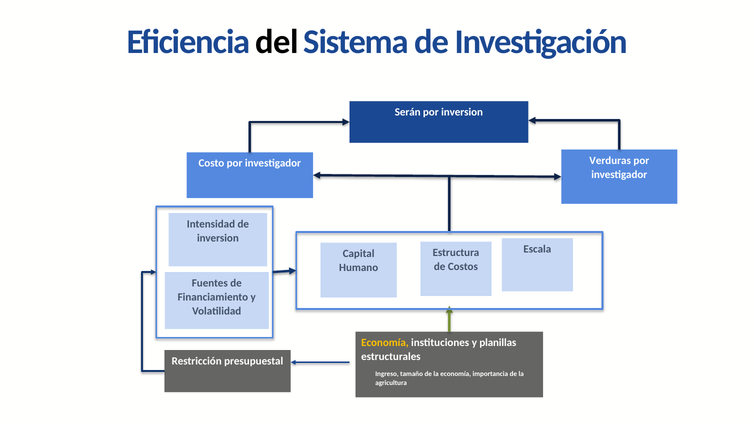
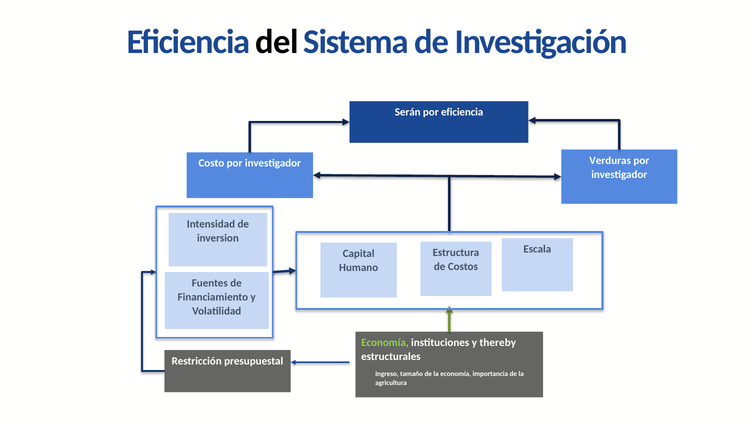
por inversion: inversion -> eficiencia
Economía at (385, 343) colour: yellow -> light green
planillas: planillas -> thereby
